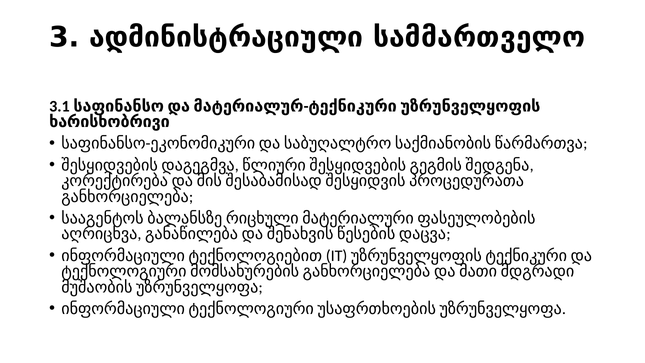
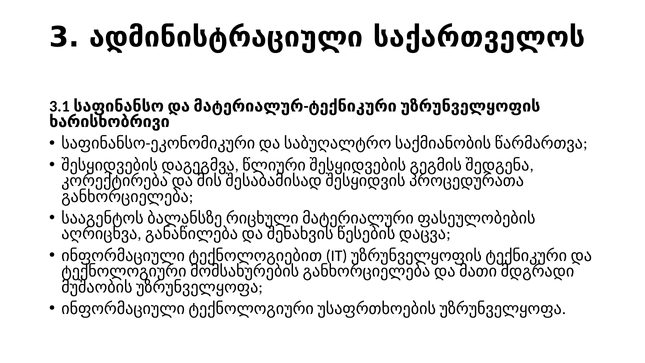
სამმართველო: სამმართველო -> საქართველოს
